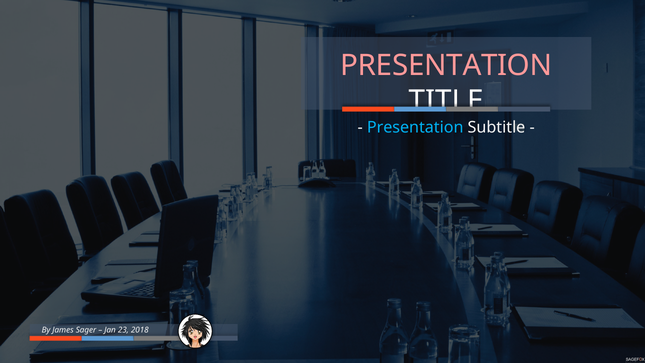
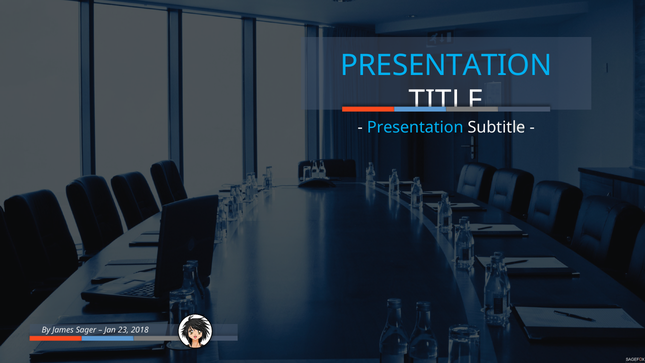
PRESENTATION at (446, 66) colour: pink -> light blue
